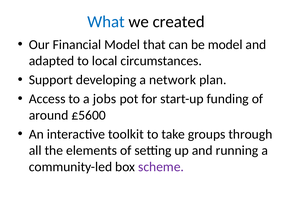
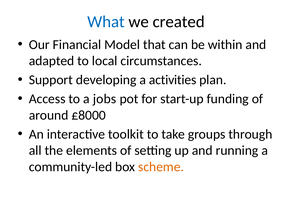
be model: model -> within
network: network -> activities
£5600: £5600 -> £8000
scheme colour: purple -> orange
